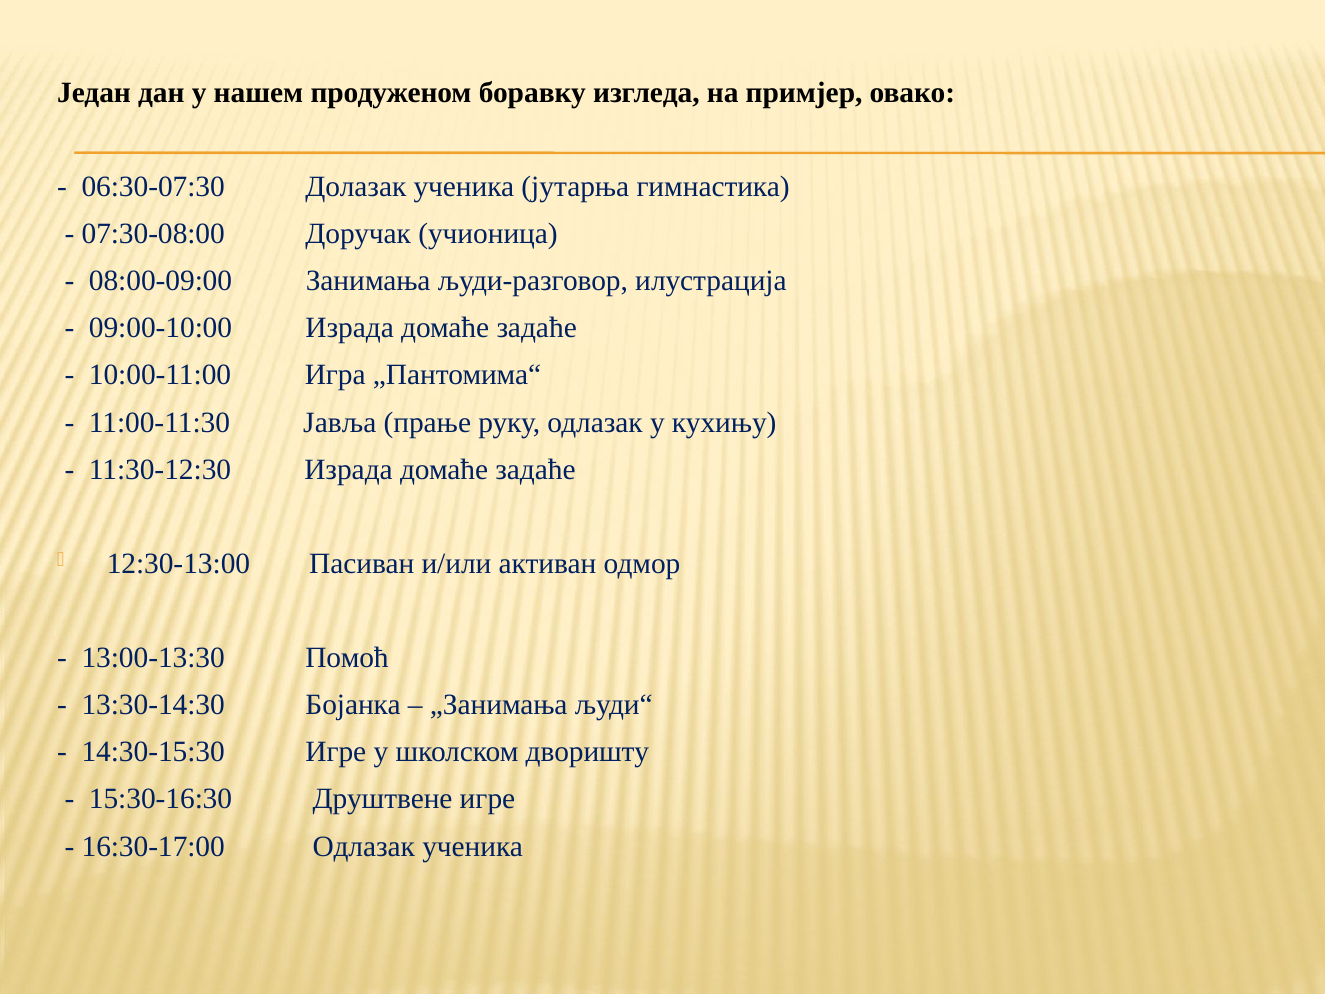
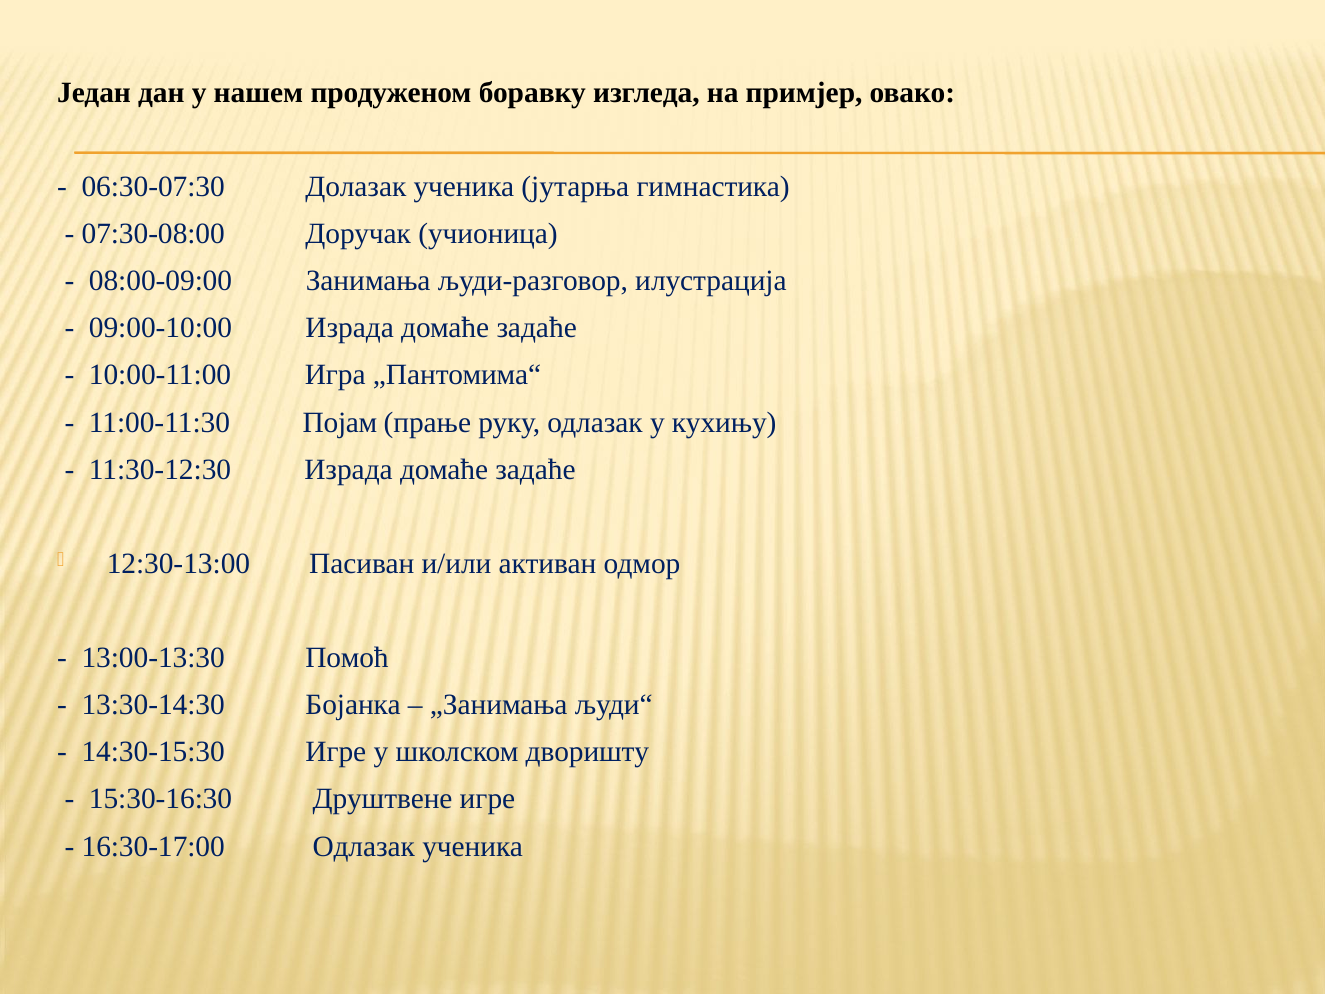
Јавља: Јавља -> Појам
